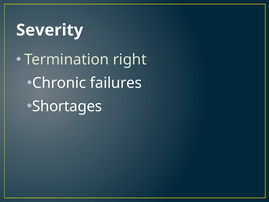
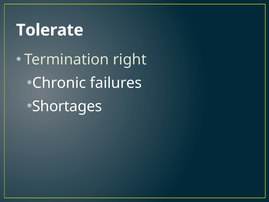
Severity: Severity -> Tolerate
